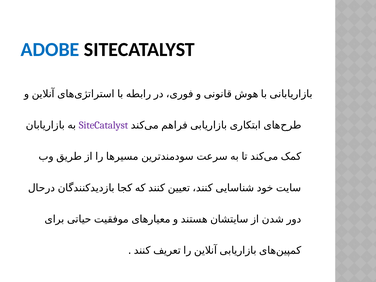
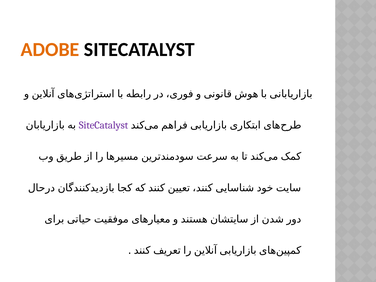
ADOBE colour: blue -> orange
